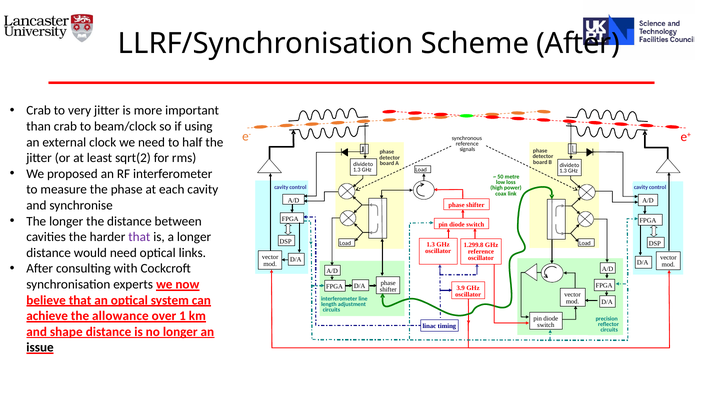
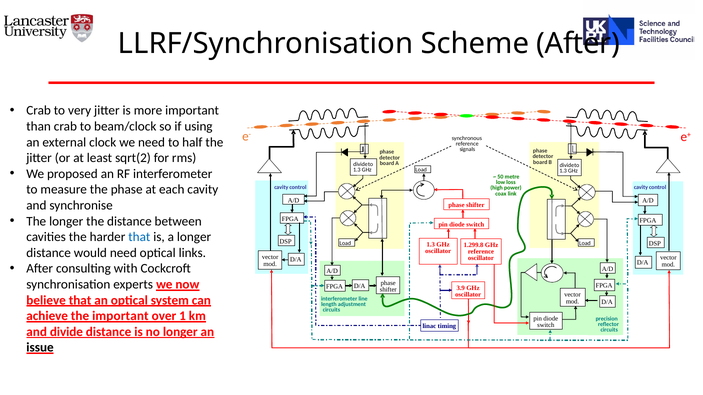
that at (139, 237) colour: purple -> blue
the allowance: allowance -> important
and shape: shape -> divide
